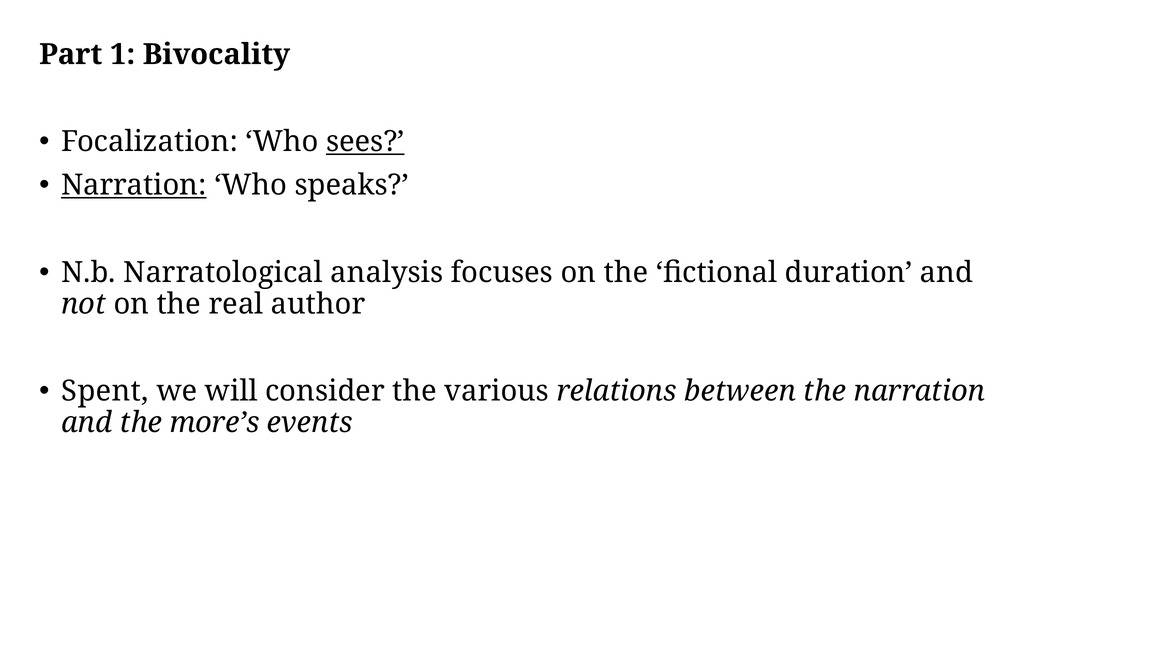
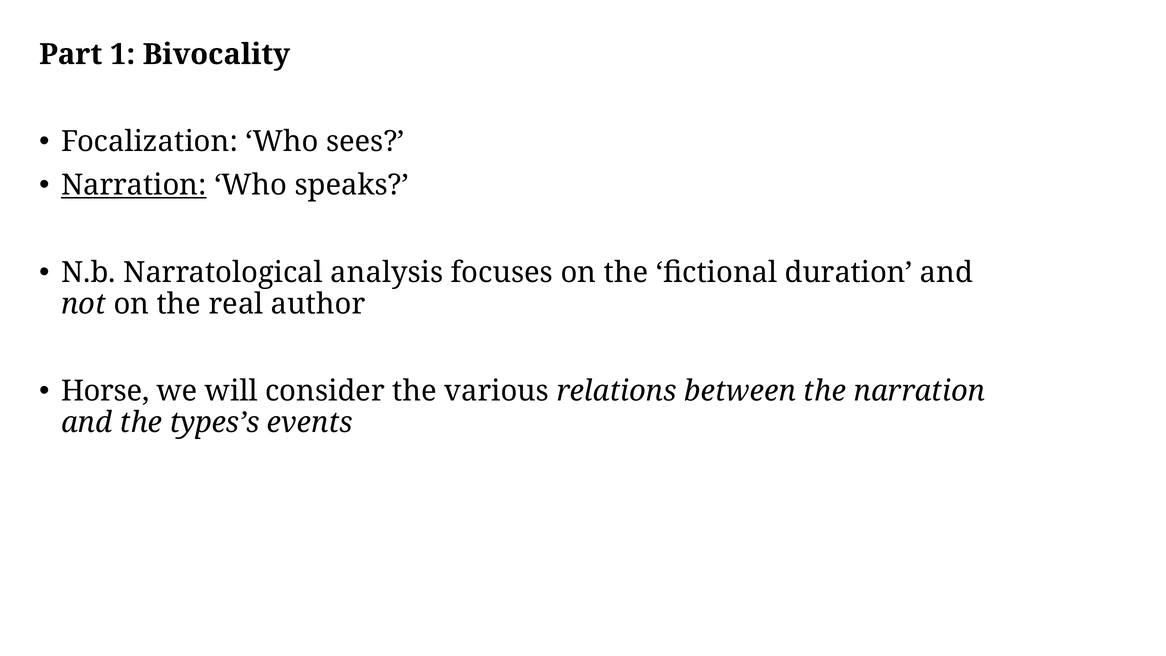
sees underline: present -> none
Spent: Spent -> Horse
more’s: more’s -> types’s
